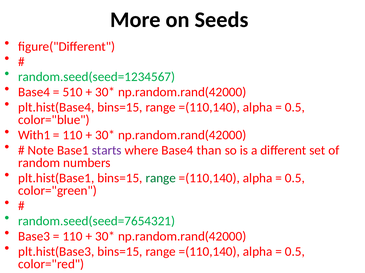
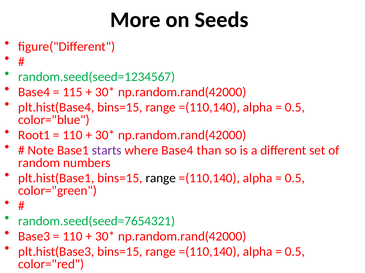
510: 510 -> 115
With1: With1 -> Root1
range at (161, 179) colour: green -> black
